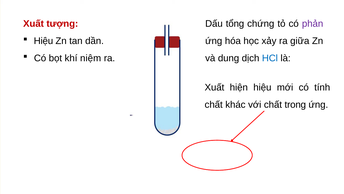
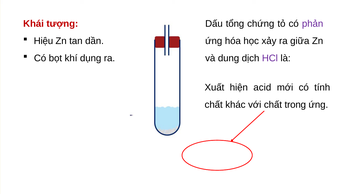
Xuất at (34, 24): Xuất -> Khái
niệm: niệm -> dụng
HCl colour: blue -> purple
hiện hiệu: hiệu -> acid
